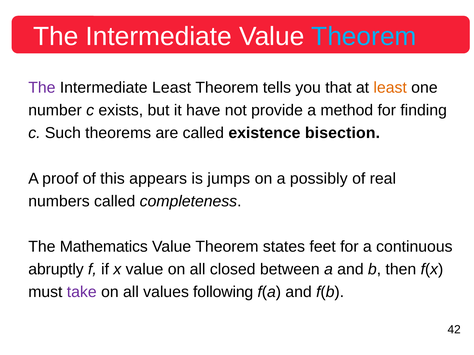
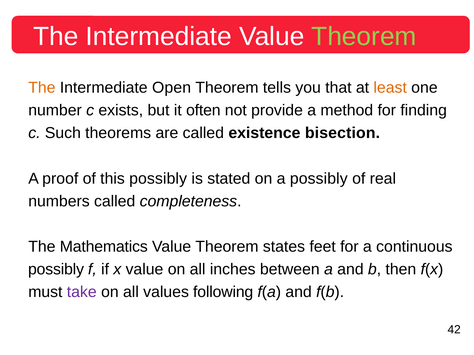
Theorem at (364, 37) colour: light blue -> light green
The at (42, 88) colour: purple -> orange
Intermediate Least: Least -> Open
have: have -> often
this appears: appears -> possibly
jumps: jumps -> stated
abruptly at (56, 270): abruptly -> possibly
closed: closed -> inches
